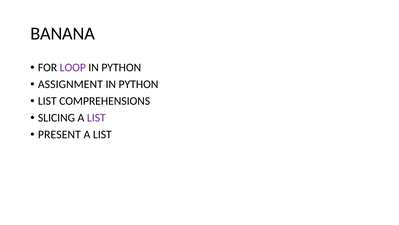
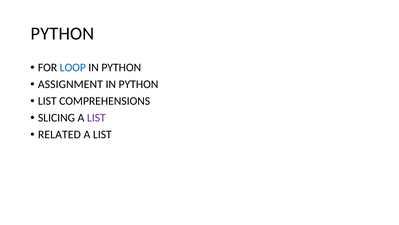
BANANA at (63, 34): BANANA -> PYTHON
LOOP colour: purple -> blue
PRESENT: PRESENT -> RELATED
